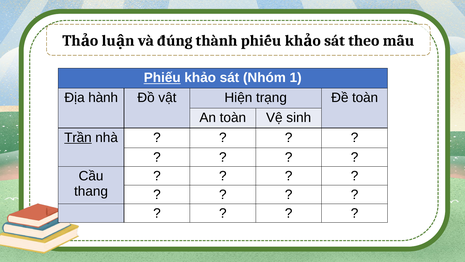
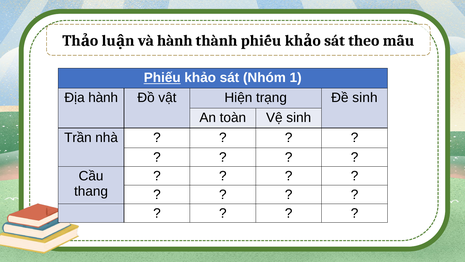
và đúng: đúng -> hành
Đề toàn: toàn -> sinh
Trần underline: present -> none
